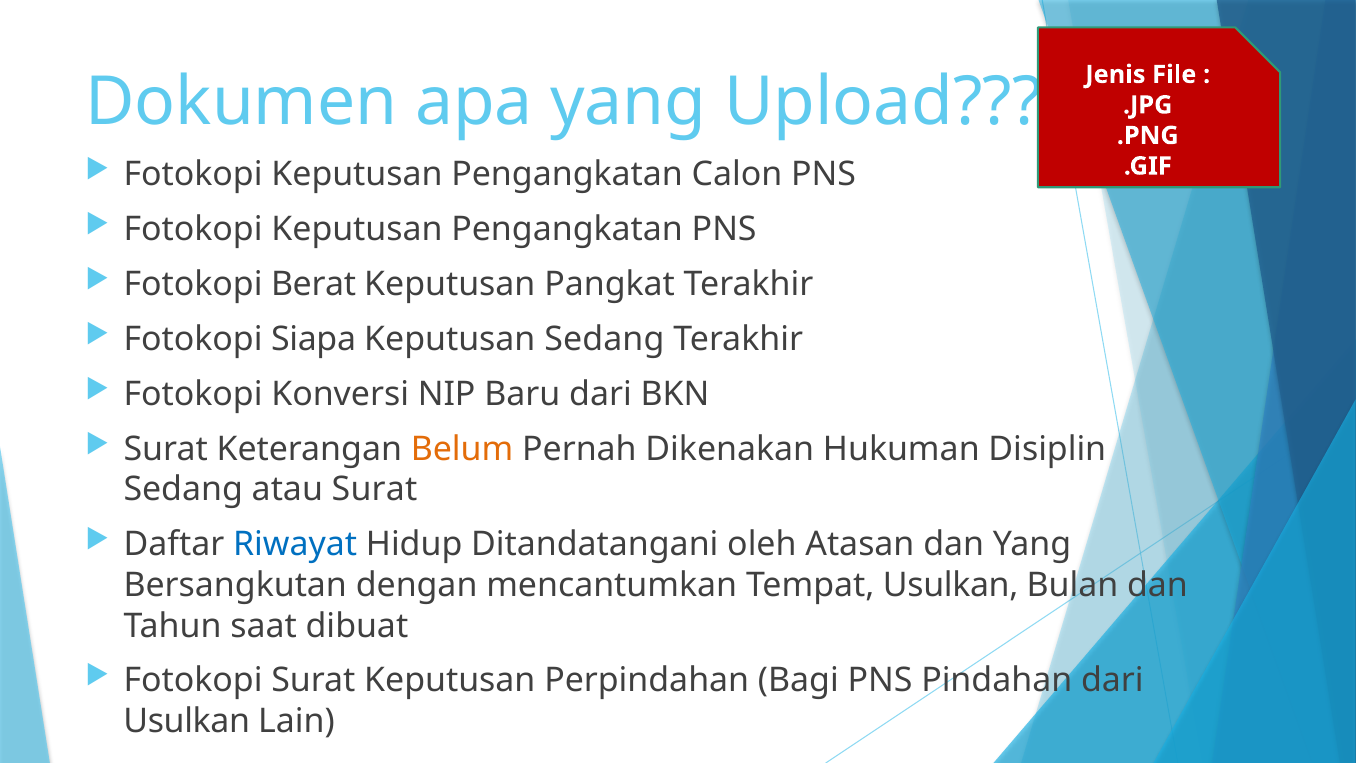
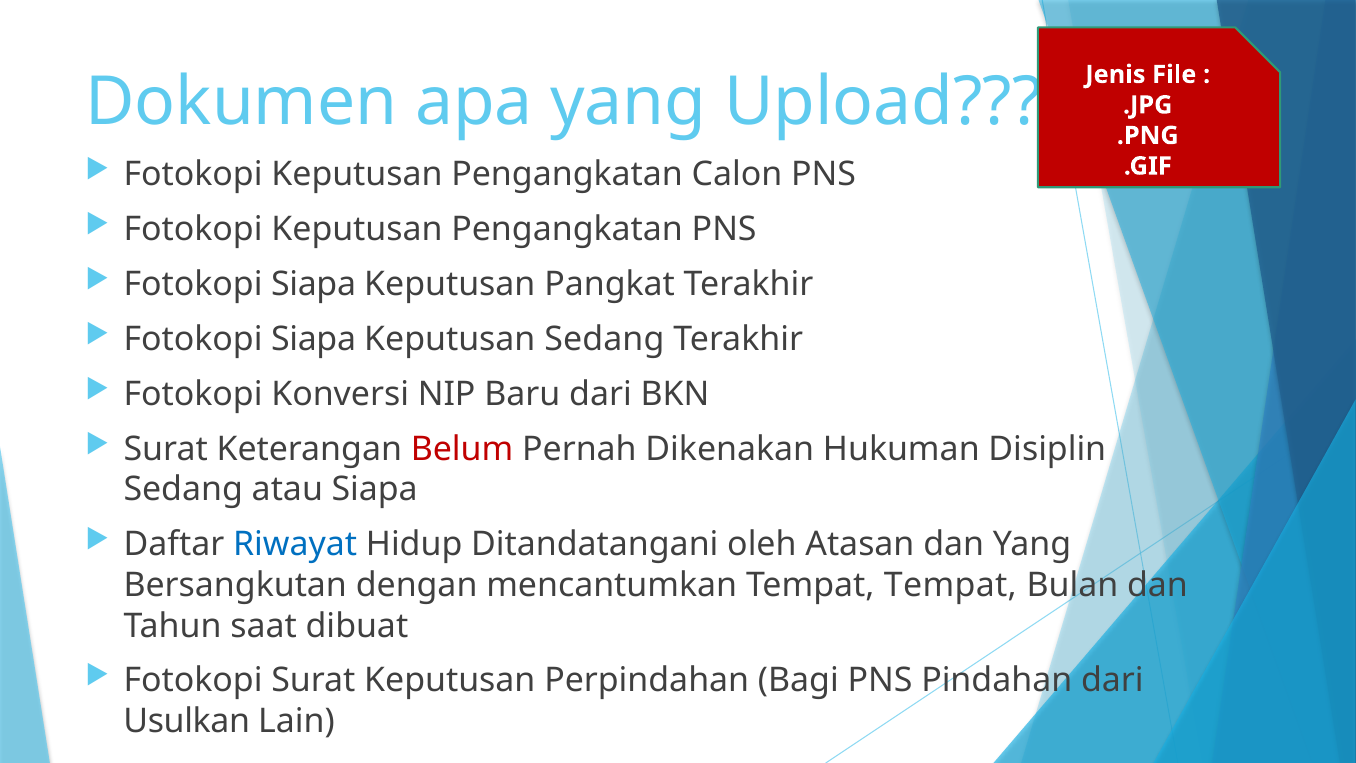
Berat at (314, 284): Berat -> Siapa
Belum colour: orange -> red
atau Surat: Surat -> Siapa
Tempat Usulkan: Usulkan -> Tempat
